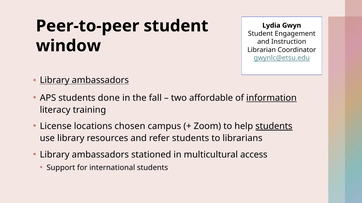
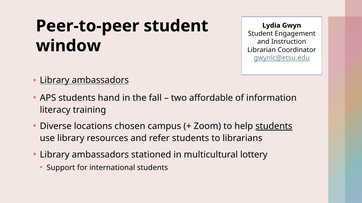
done: done -> hand
information underline: present -> none
License: License -> Diverse
access: access -> lottery
